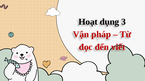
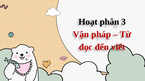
dụng: dụng -> phân
